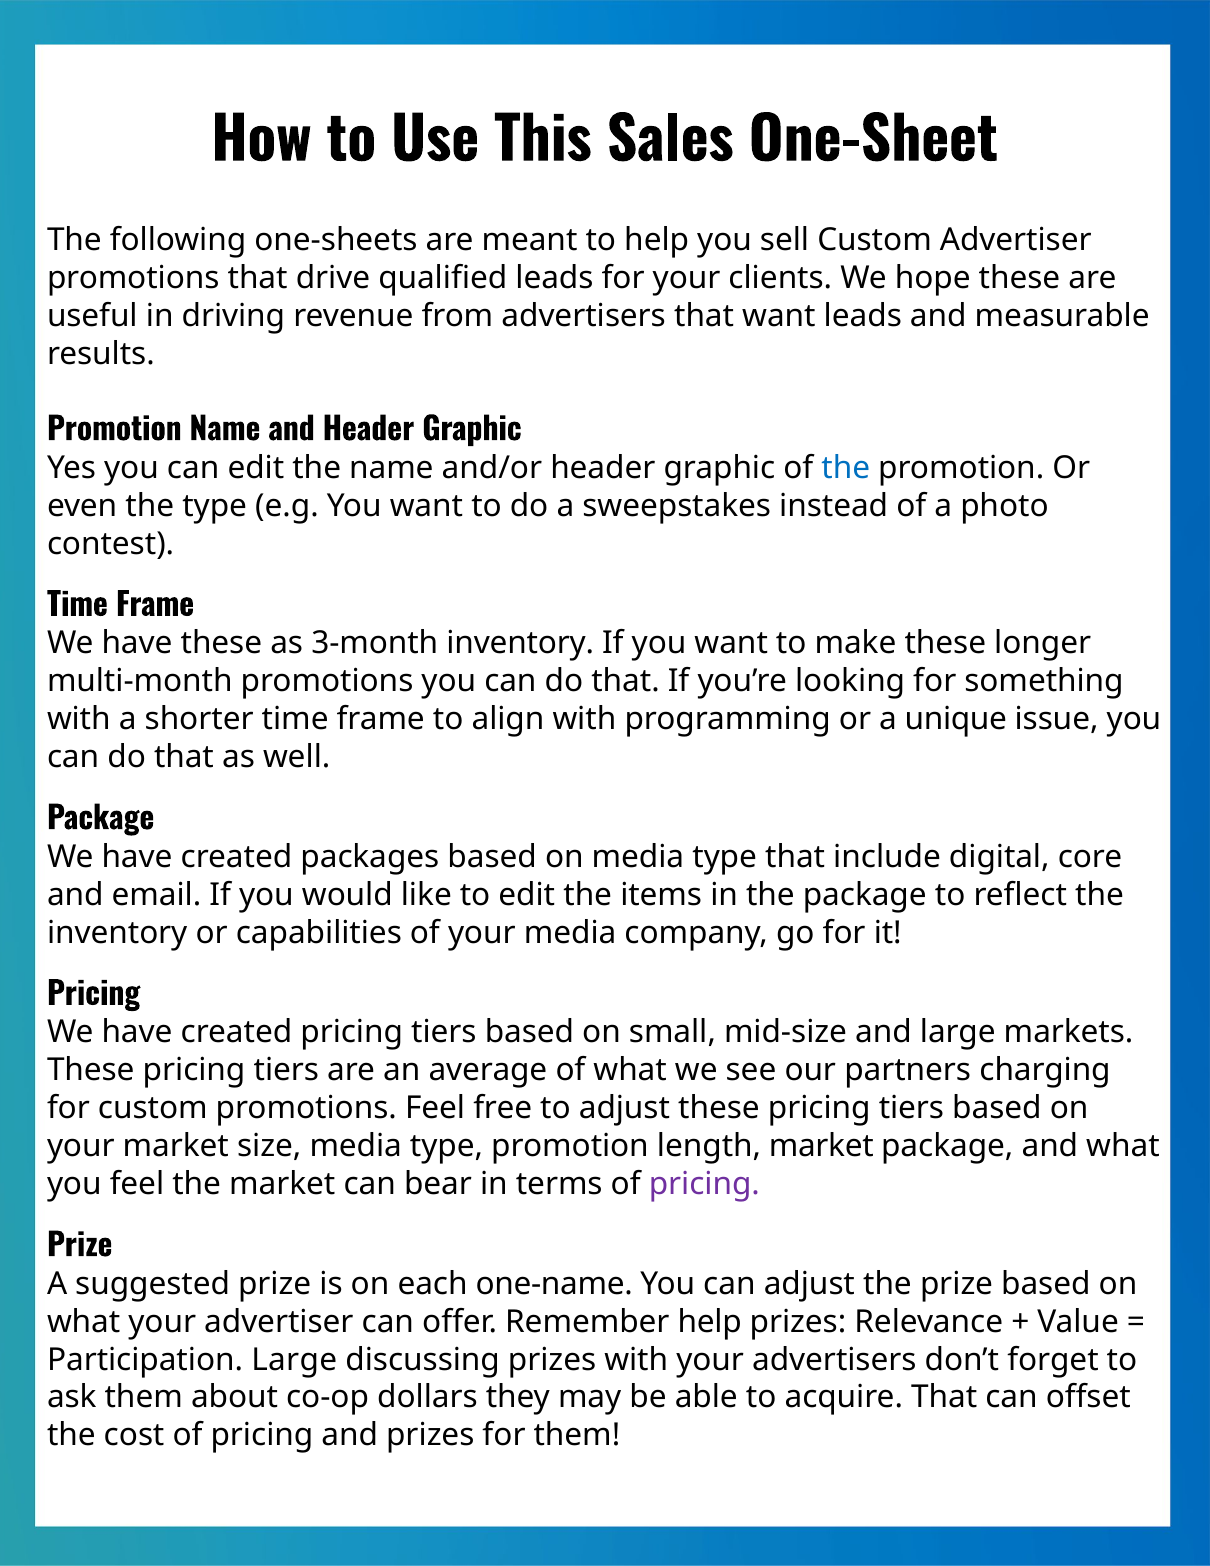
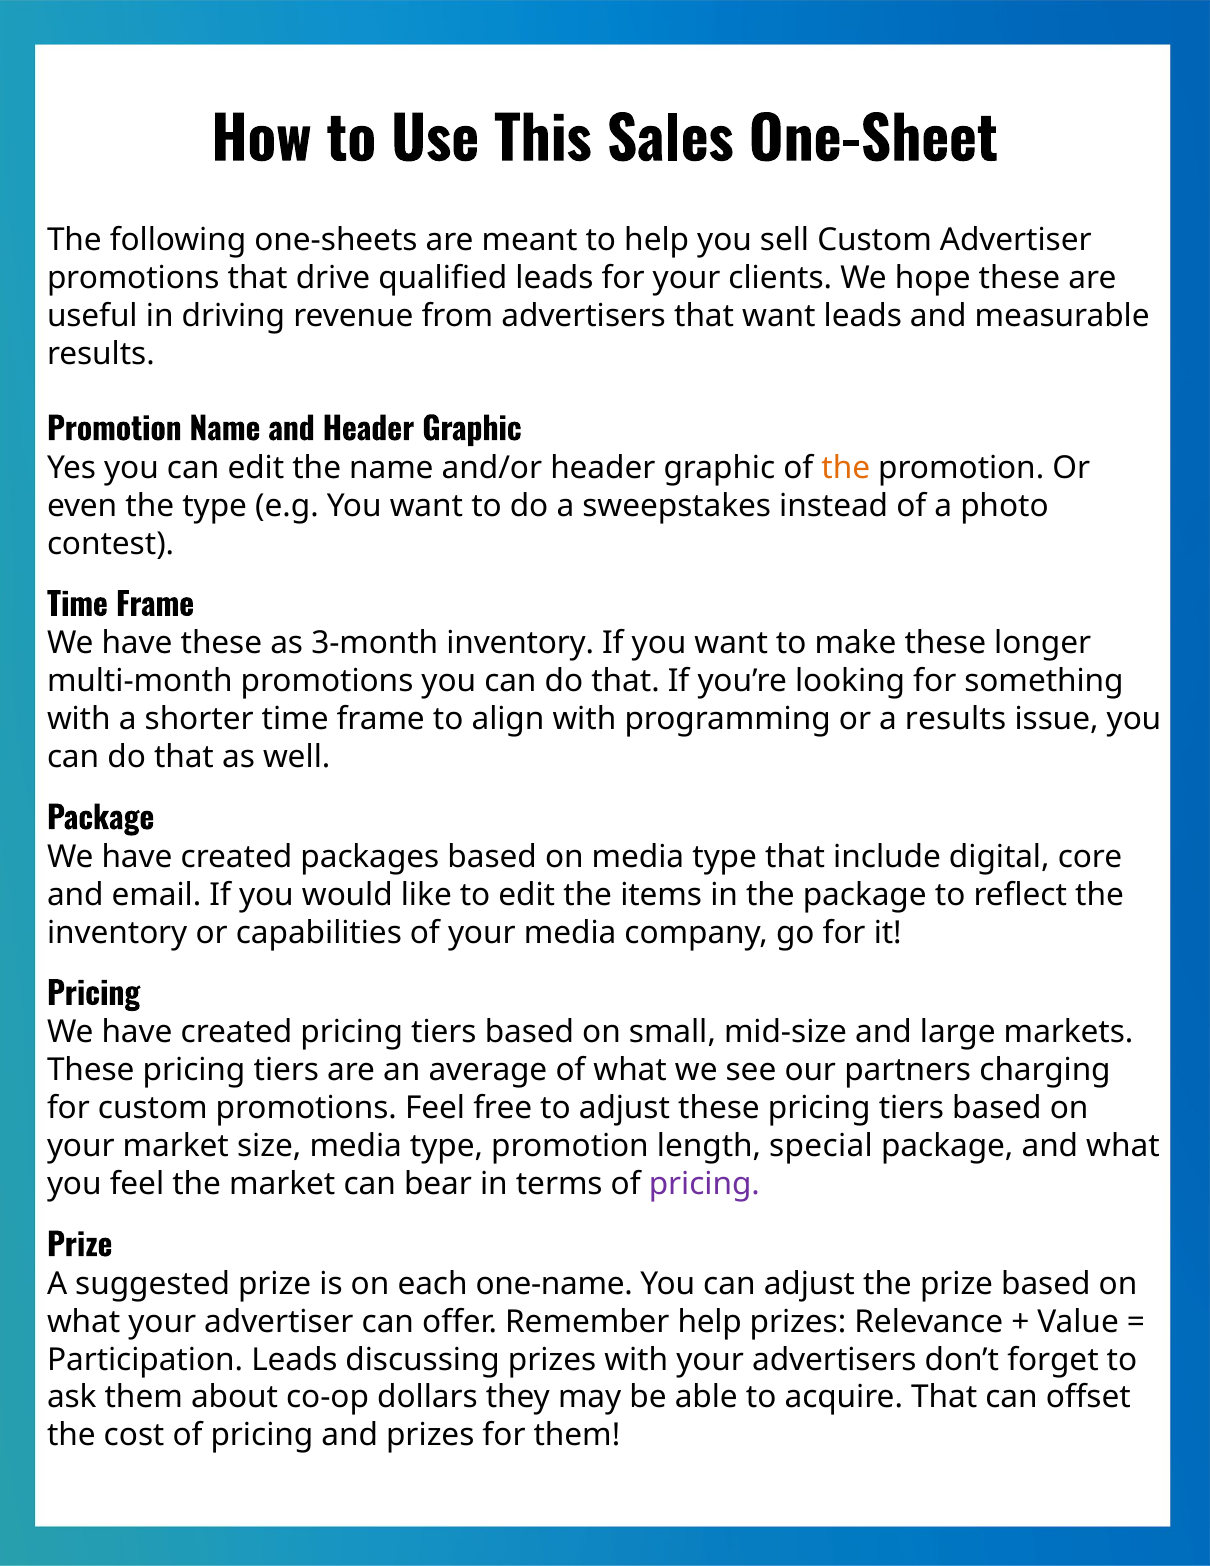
the at (846, 468) colour: blue -> orange
a unique: unique -> results
length market: market -> special
Participation Large: Large -> Leads
